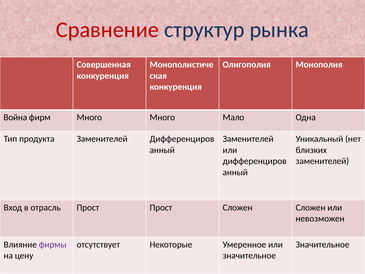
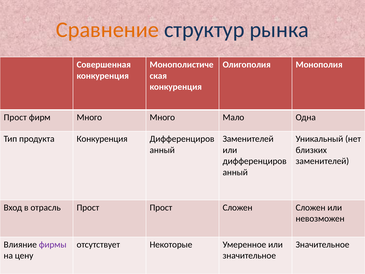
Сравнение colour: red -> orange
Война at (15, 117): Война -> Прост
продукта Заменителей: Заменителей -> Конкуренция
